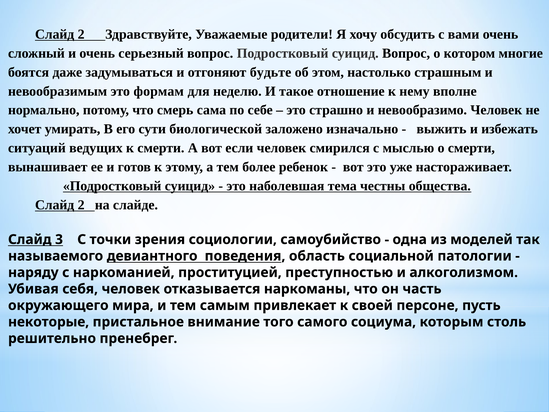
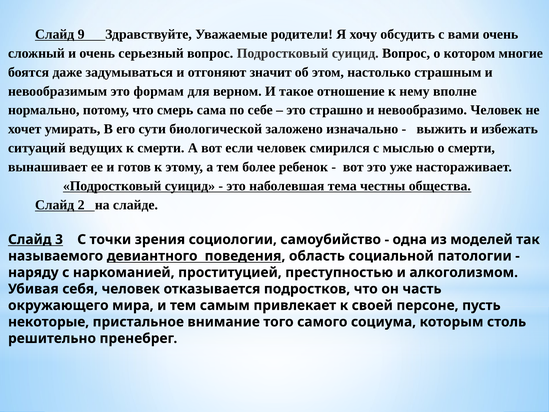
2 at (81, 34): 2 -> 9
будьте: будьте -> значит
неделю: неделю -> верном
наркоманы: наркоманы -> подростков
